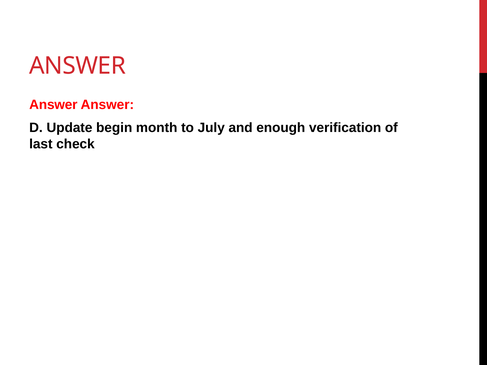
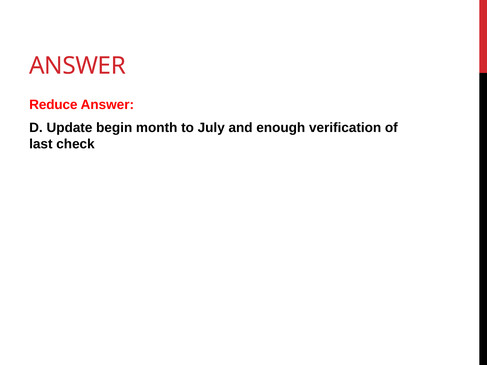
Answer at (53, 105): Answer -> Reduce
